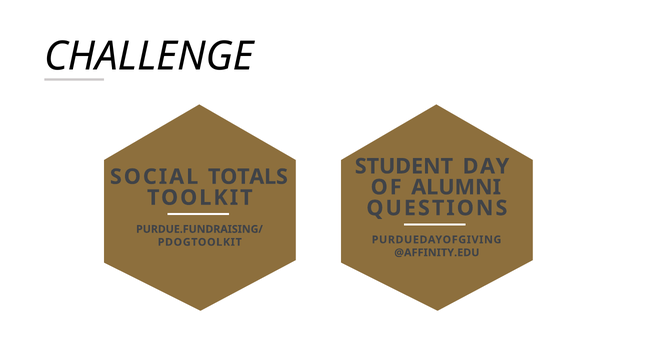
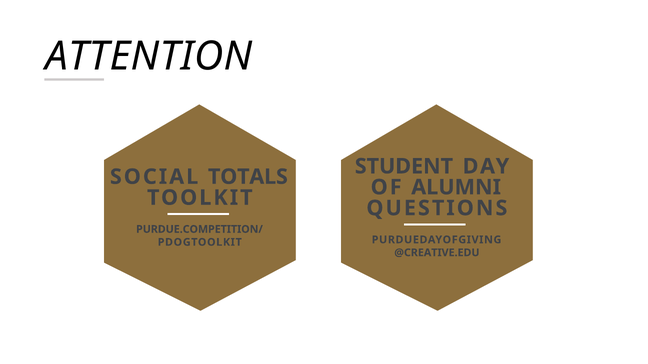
CHALLENGE: CHALLENGE -> ATTENTION
PURDUE.FUNDRAISING/: PURDUE.FUNDRAISING/ -> PURDUE.COMPETITION/
@AFFINITY.EDU: @AFFINITY.EDU -> @CREATIVE.EDU
